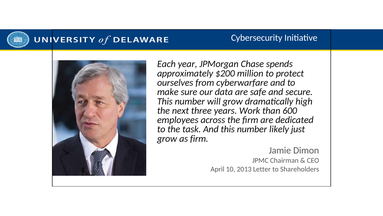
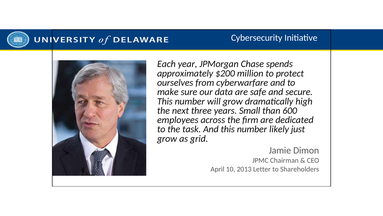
Work: Work -> Small
as firm: firm -> grid
